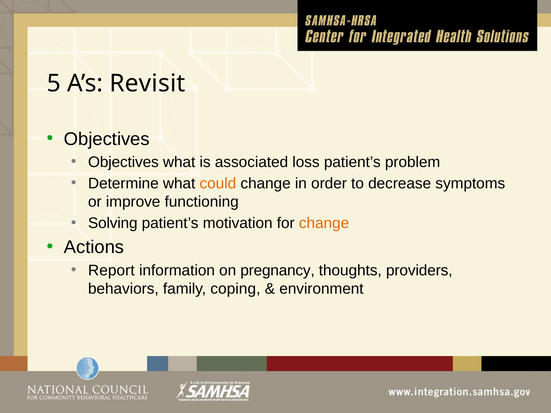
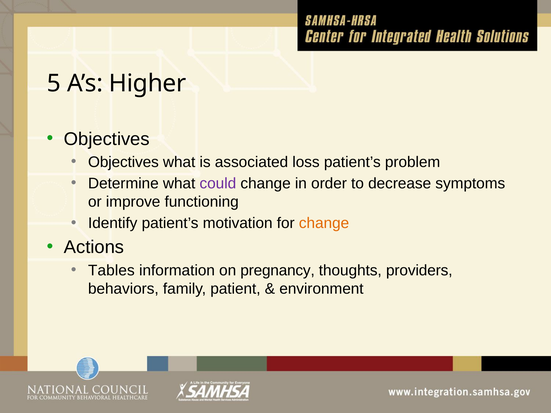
Revisit: Revisit -> Higher
could colour: orange -> purple
Solving: Solving -> Identify
Report: Report -> Tables
coping: coping -> patient
